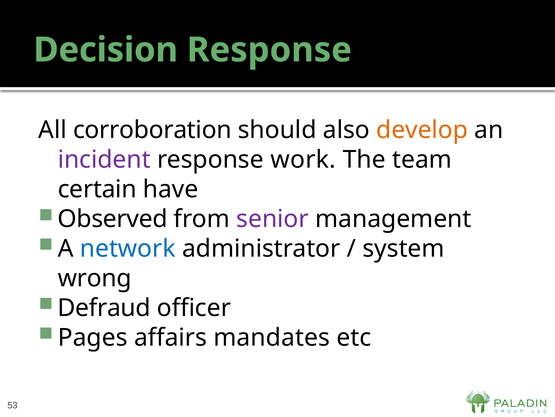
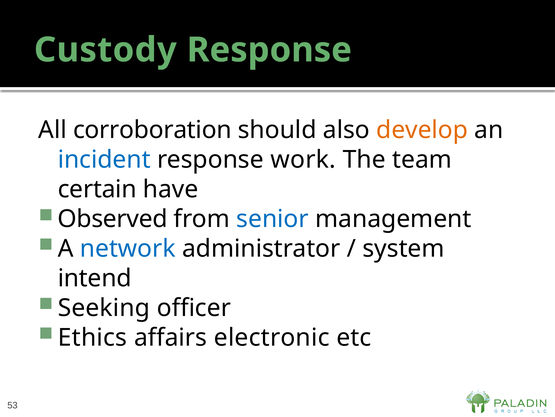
Decision: Decision -> Custody
incident colour: purple -> blue
senior colour: purple -> blue
wrong: wrong -> intend
Defraud: Defraud -> Seeking
Pages: Pages -> Ethics
mandates: mandates -> electronic
